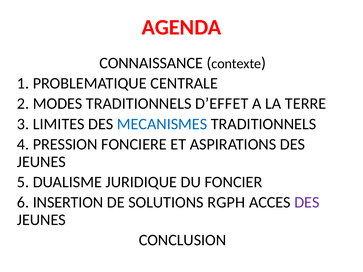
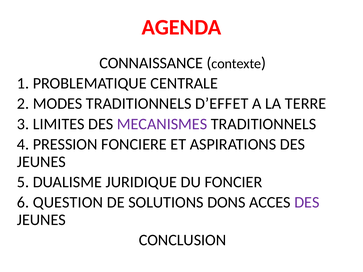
MECANISMES colour: blue -> purple
INSERTION: INSERTION -> QUESTION
RGPH: RGPH -> DONS
